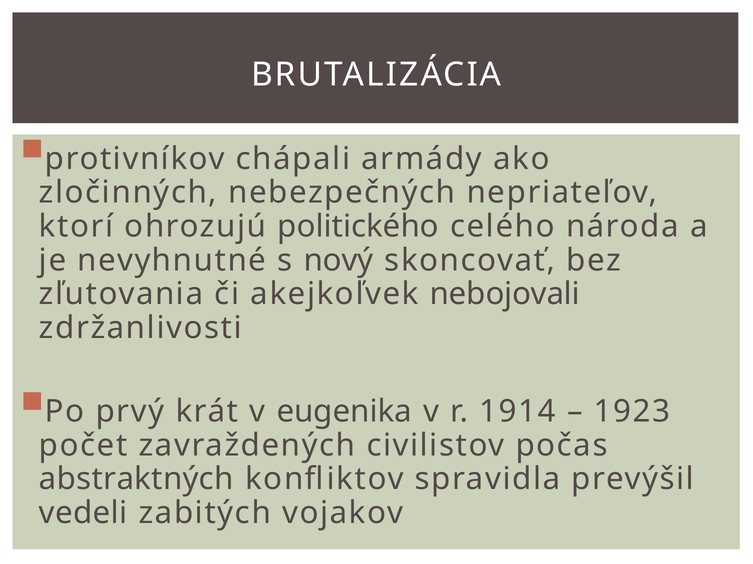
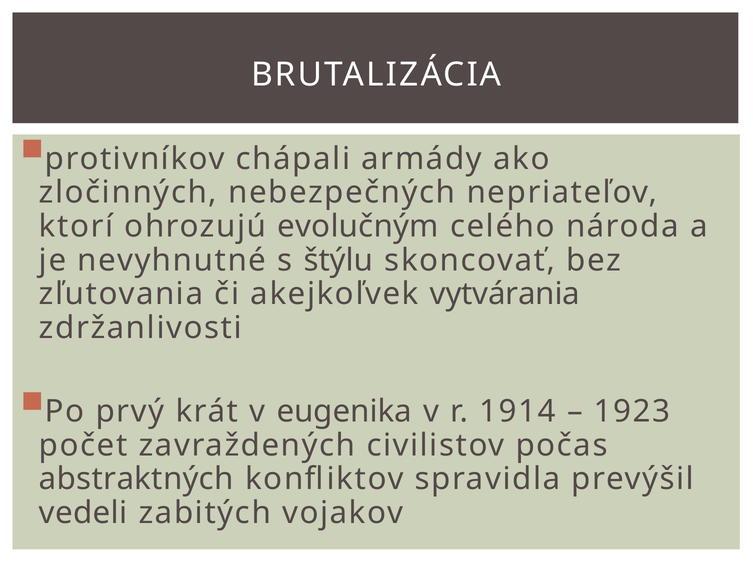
politického: politického -> evolučným
nový: nový -> štýlu
nebojovali: nebojovali -> vytvárania
